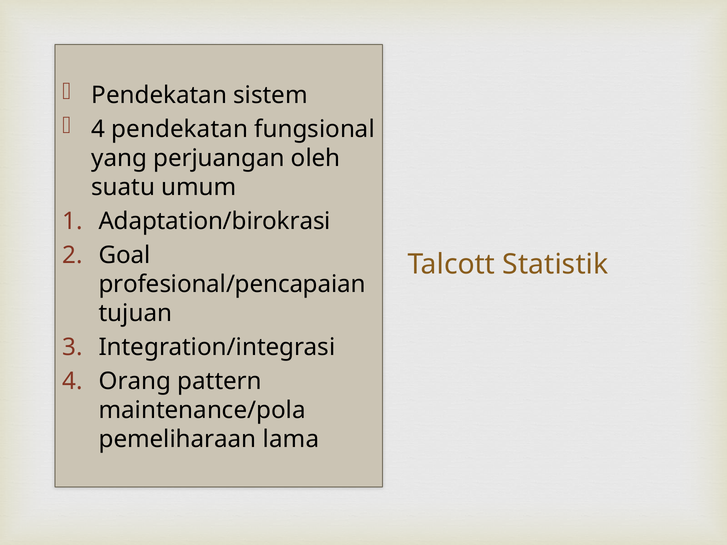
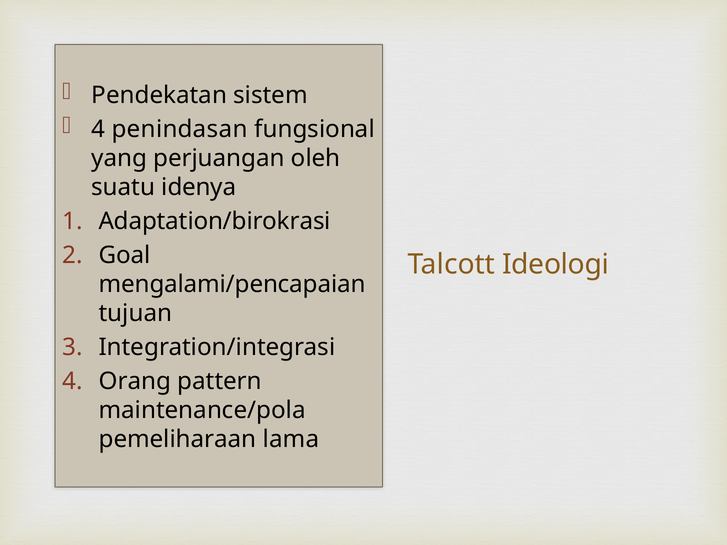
4 pendekatan: pendekatan -> penindasan
umum: umum -> idenya
Statistik: Statistik -> Ideologi
profesional/pencapaian: profesional/pencapaian -> mengalami/pencapaian
